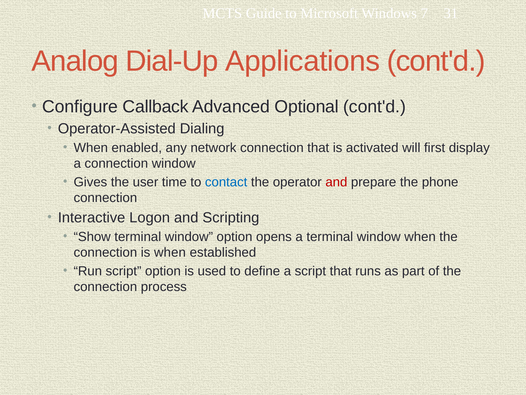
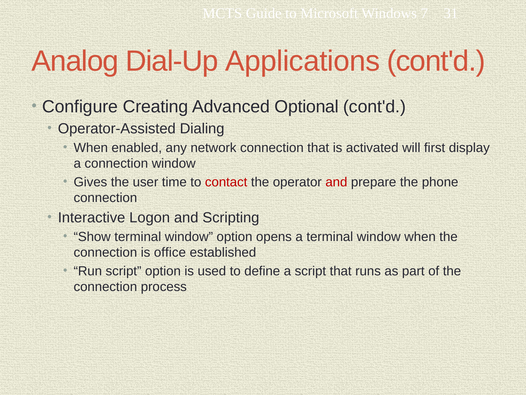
Callback: Callback -> Creating
contact colour: blue -> red
is when: when -> office
